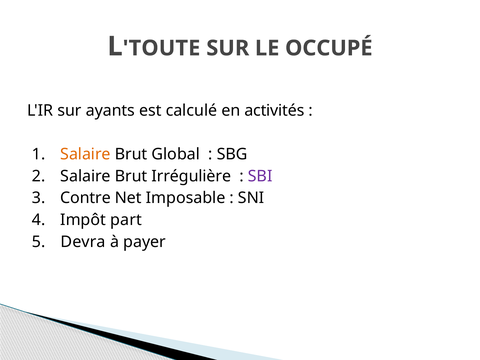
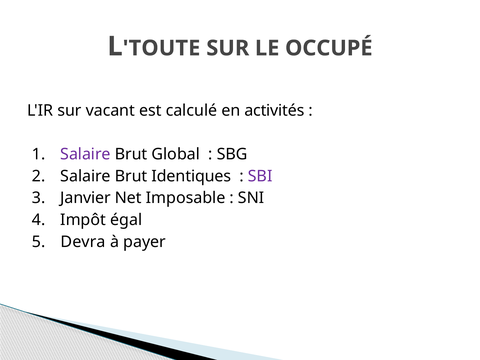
ayants: ayants -> vacant
Salaire at (85, 154) colour: orange -> purple
Irrégulière: Irrégulière -> Identiques
Contre: Contre -> Janvier
part: part -> égal
